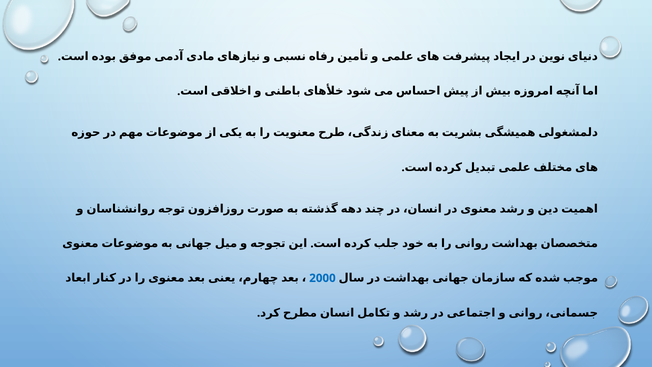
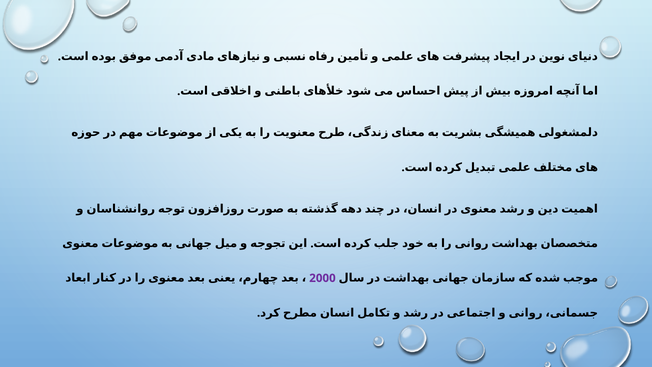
2000 colour: blue -> purple
